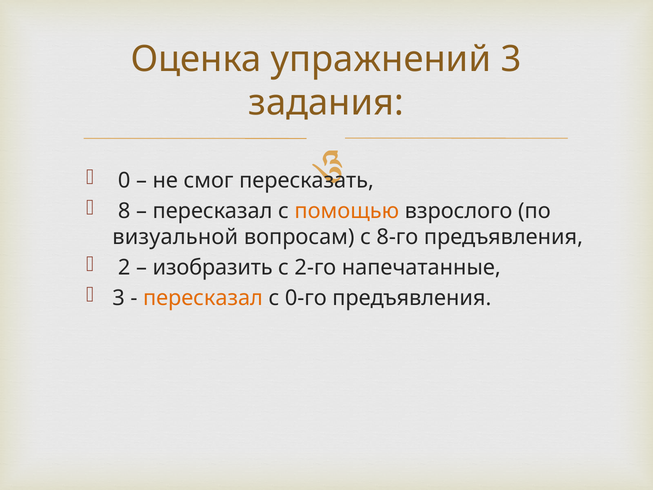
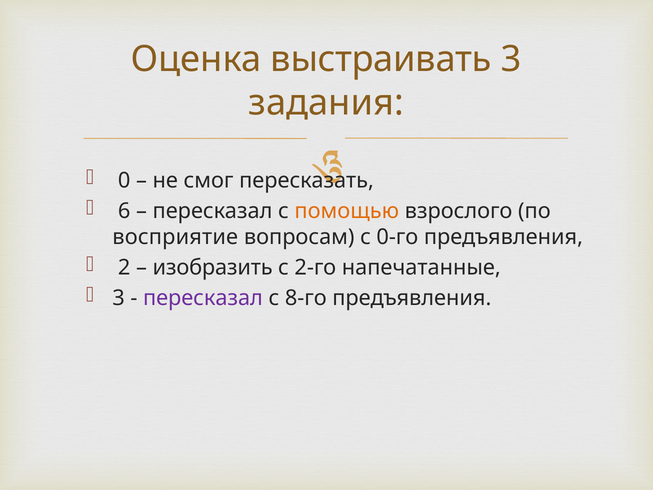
упражнений: упражнений -> выстраивать
8: 8 -> 6
визуальной: визуальной -> восприятие
8-го: 8-го -> 0-го
пересказал at (203, 298) colour: orange -> purple
0-го: 0-го -> 8-го
